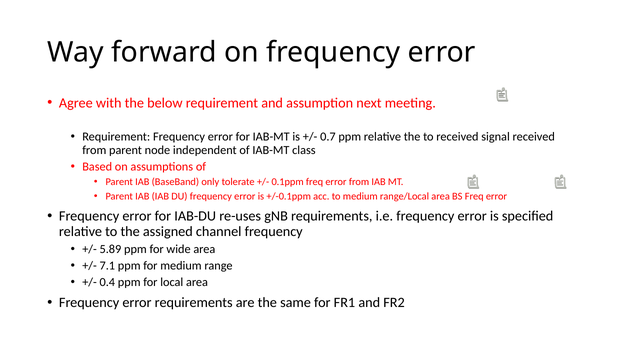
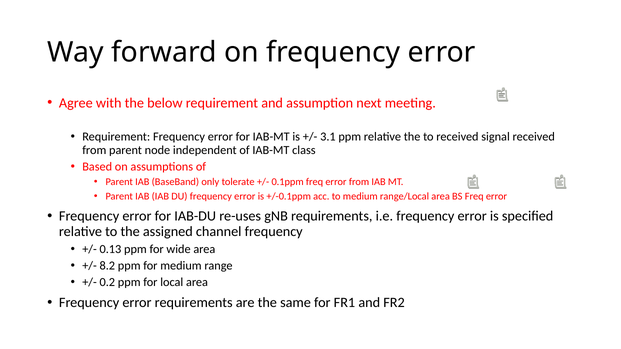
0.7: 0.7 -> 3.1
5.89: 5.89 -> 0.13
7.1: 7.1 -> 8.2
0.4: 0.4 -> 0.2
